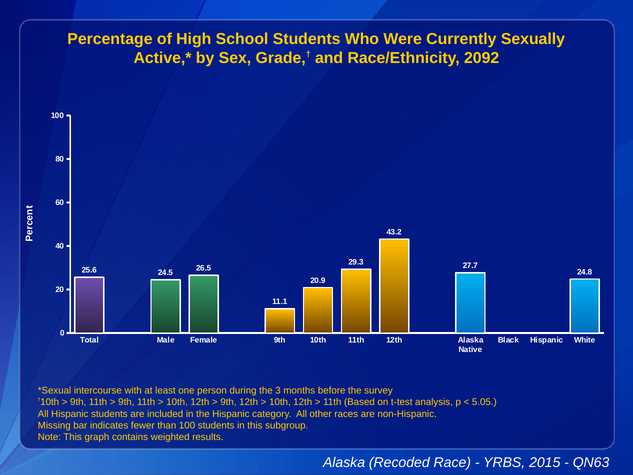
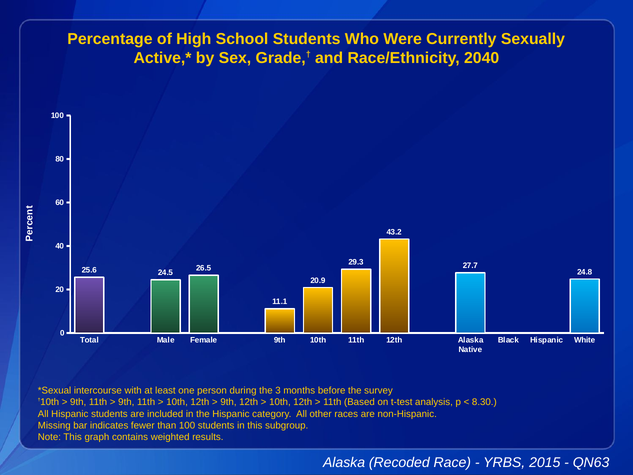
2092: 2092 -> 2040
5.05: 5.05 -> 8.30
